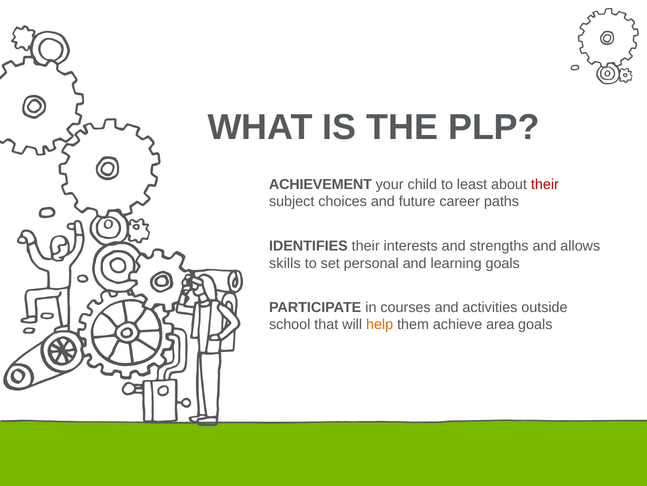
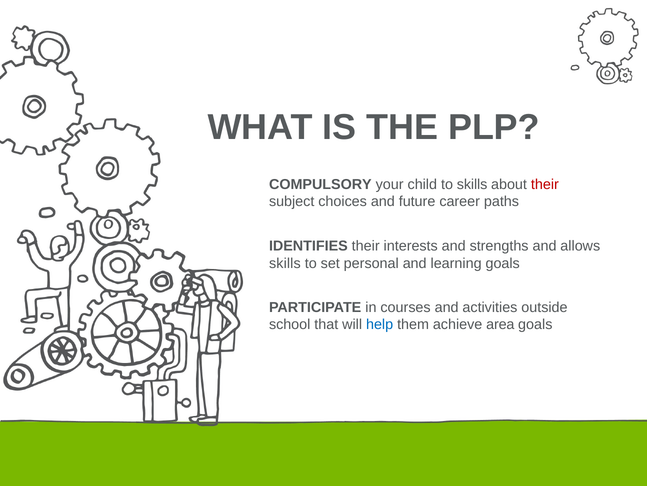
ACHIEVEMENT: ACHIEVEMENT -> COMPULSORY
to least: least -> skills
help colour: orange -> blue
